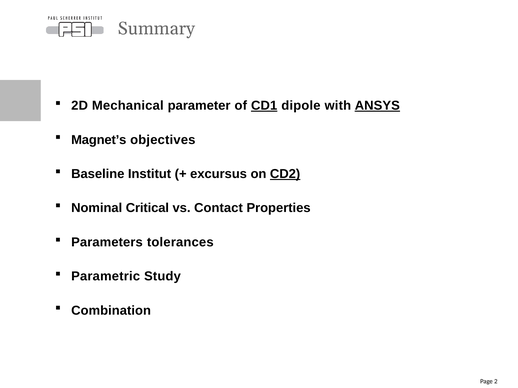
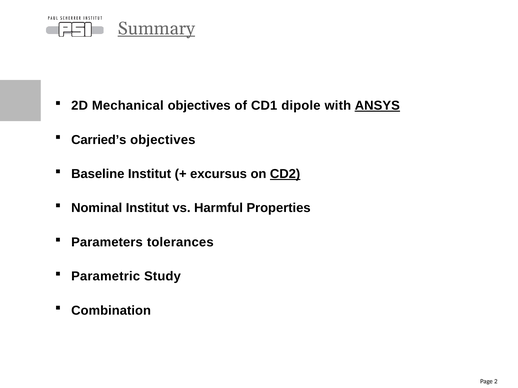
Summary underline: none -> present
Mechanical parameter: parameter -> objectives
CD1 underline: present -> none
Magnet’s: Magnet’s -> Carried’s
Nominal Critical: Critical -> Institut
Contact: Contact -> Harmful
